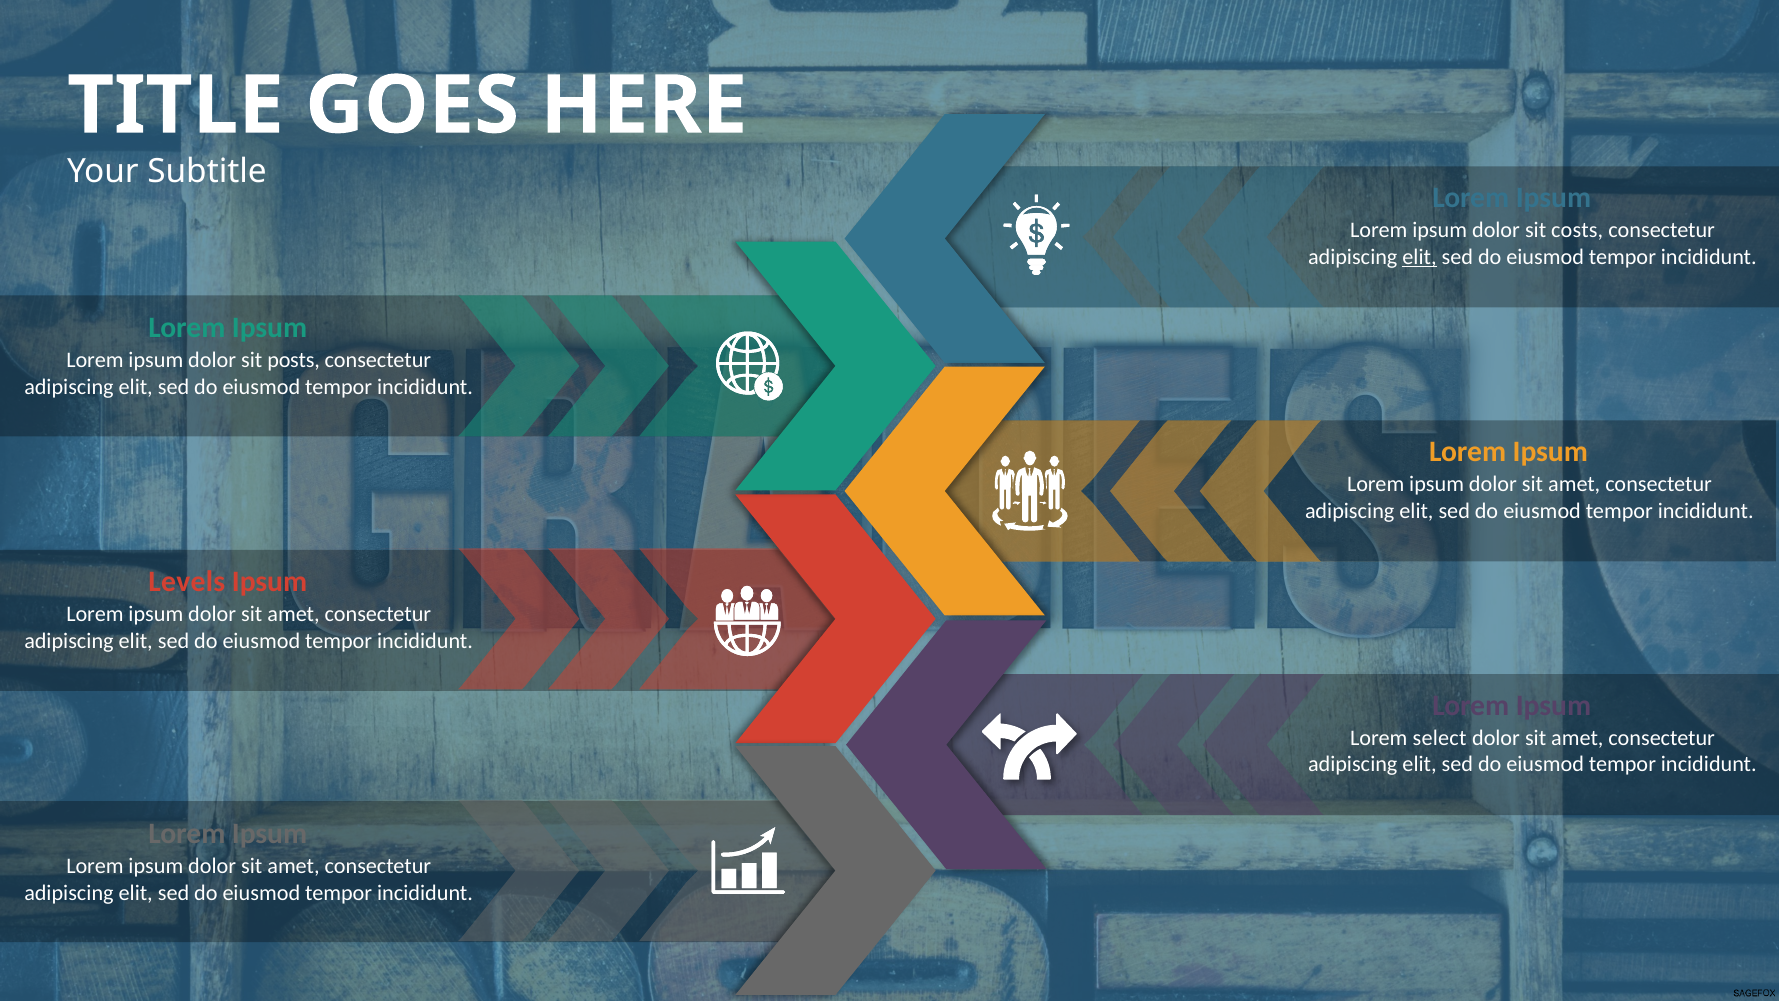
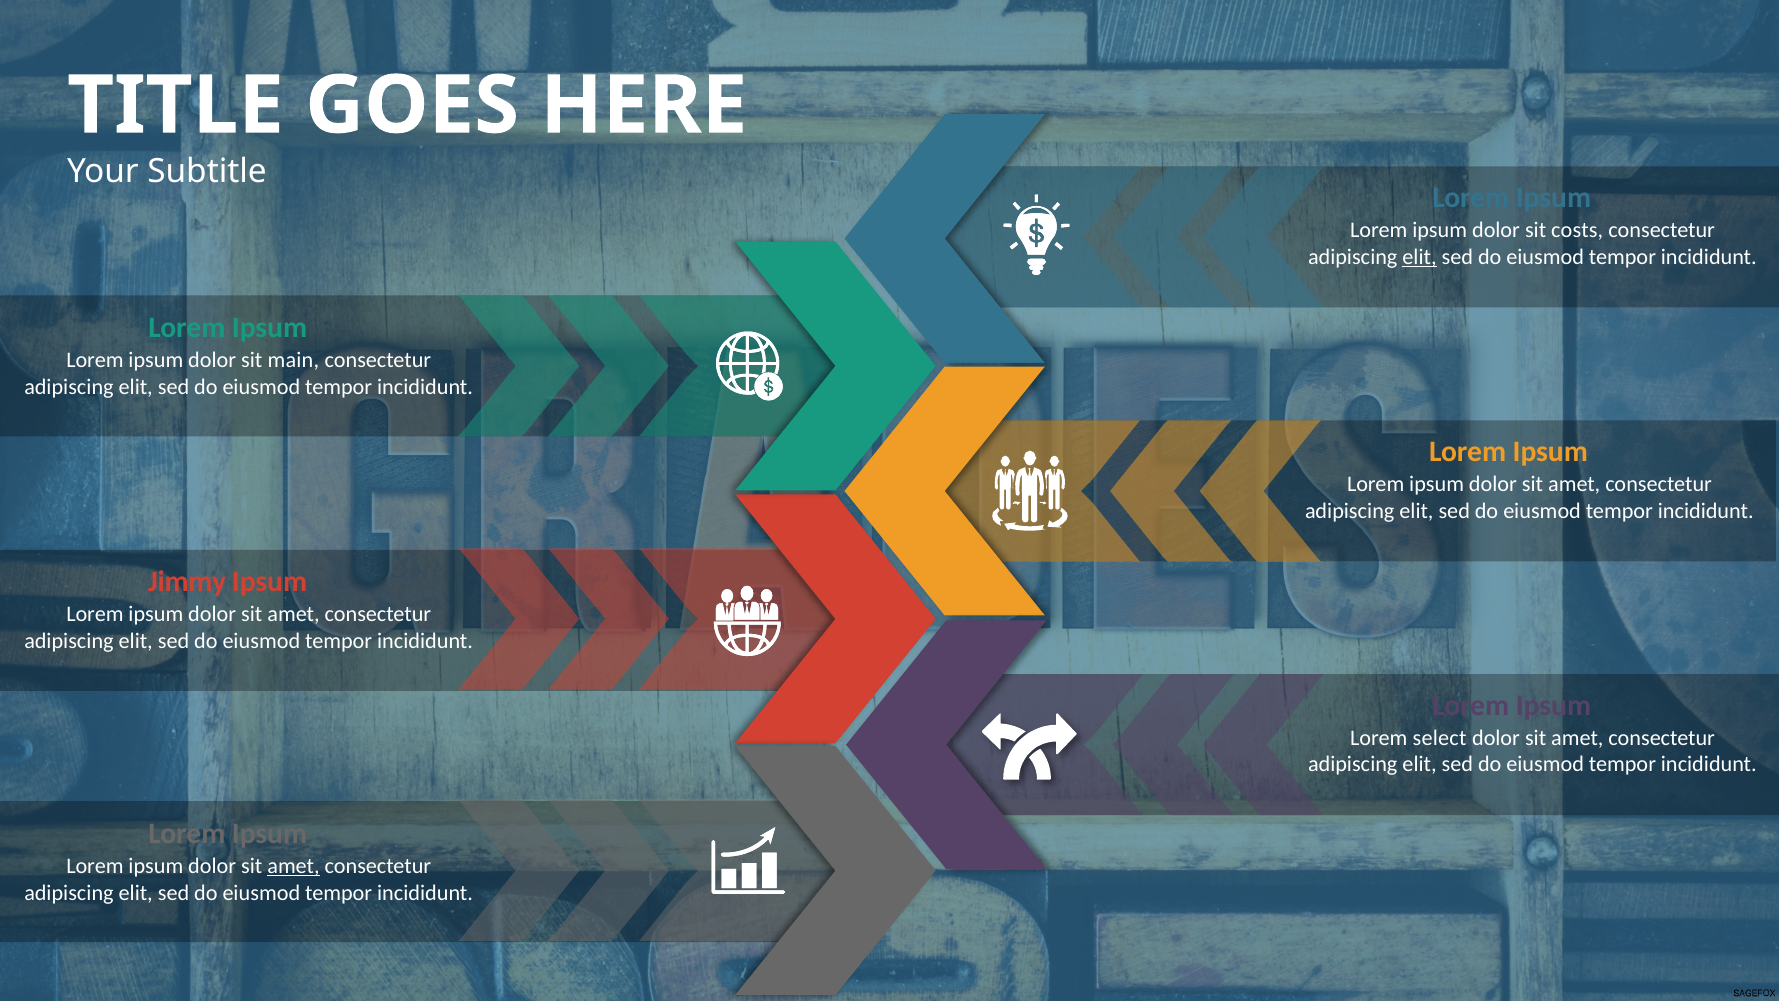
posts: posts -> main
Levels: Levels -> Jimmy
amet at (294, 866) underline: none -> present
